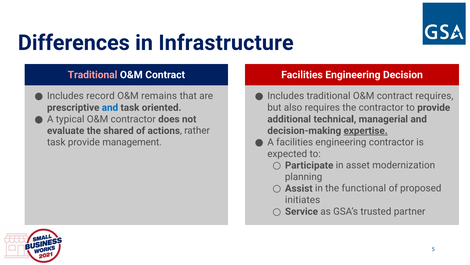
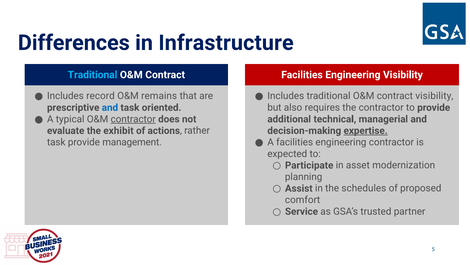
Traditional at (93, 75) colour: pink -> light blue
Engineering Decision: Decision -> Visibility
contract requires: requires -> visibility
contractor at (133, 119) underline: none -> present
shared: shared -> exhibit
functional: functional -> schedules
initiates: initiates -> comfort
